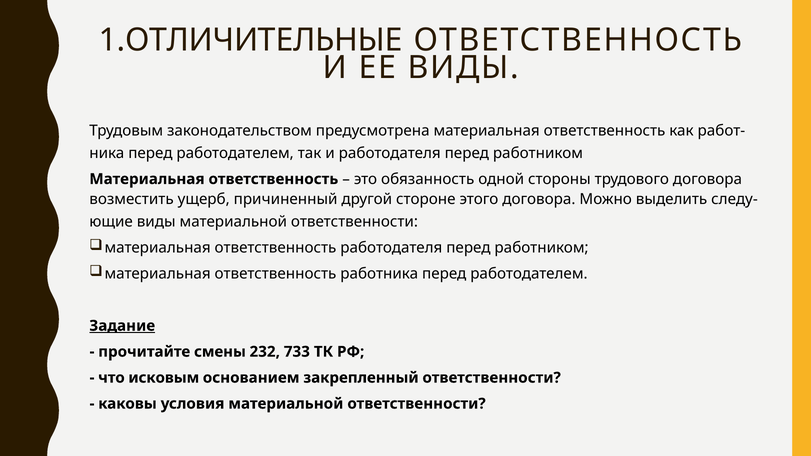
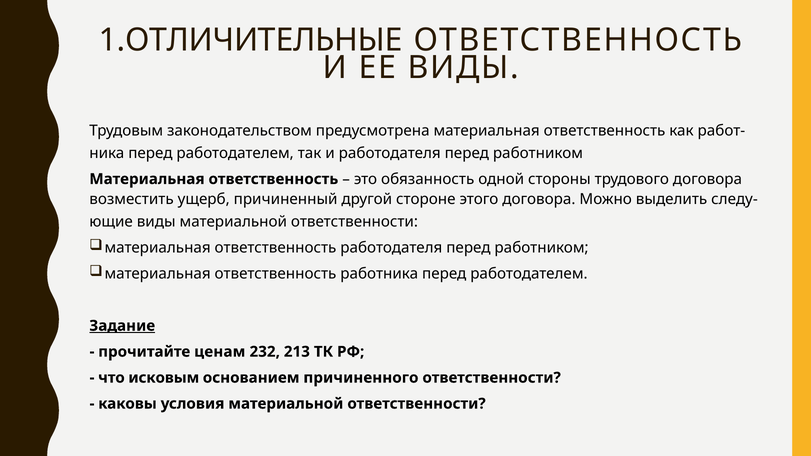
смены: смены -> ценам
733: 733 -> 213
закрепленный: закрепленный -> причиненного
